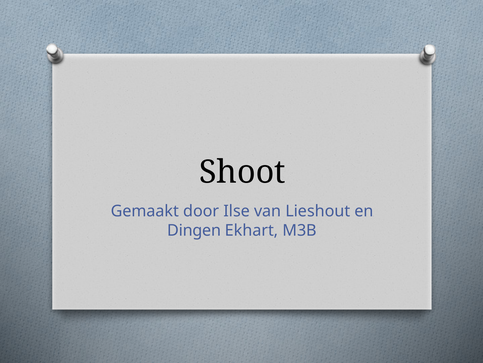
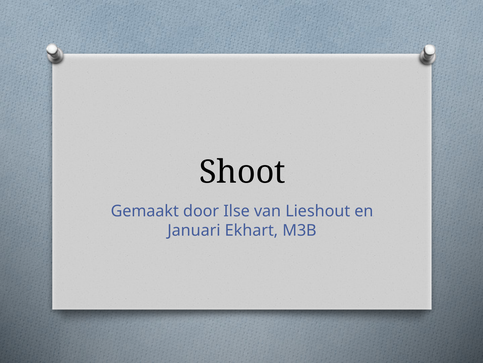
Dingen: Dingen -> Januari
